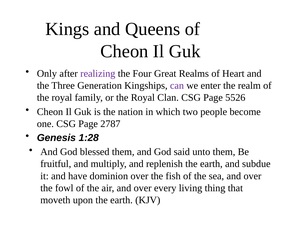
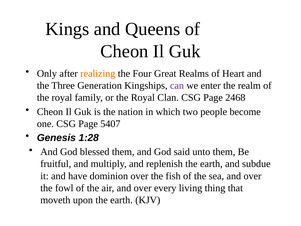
realizing colour: purple -> orange
5526: 5526 -> 2468
2787: 2787 -> 5407
